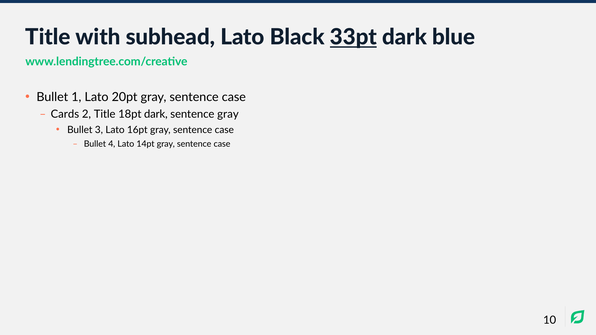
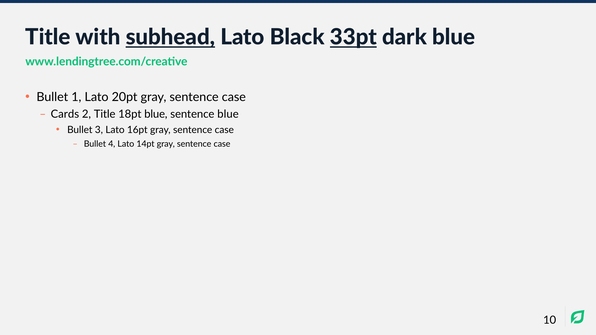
subhead underline: none -> present
18pt dark: dark -> blue
sentence gray: gray -> blue
